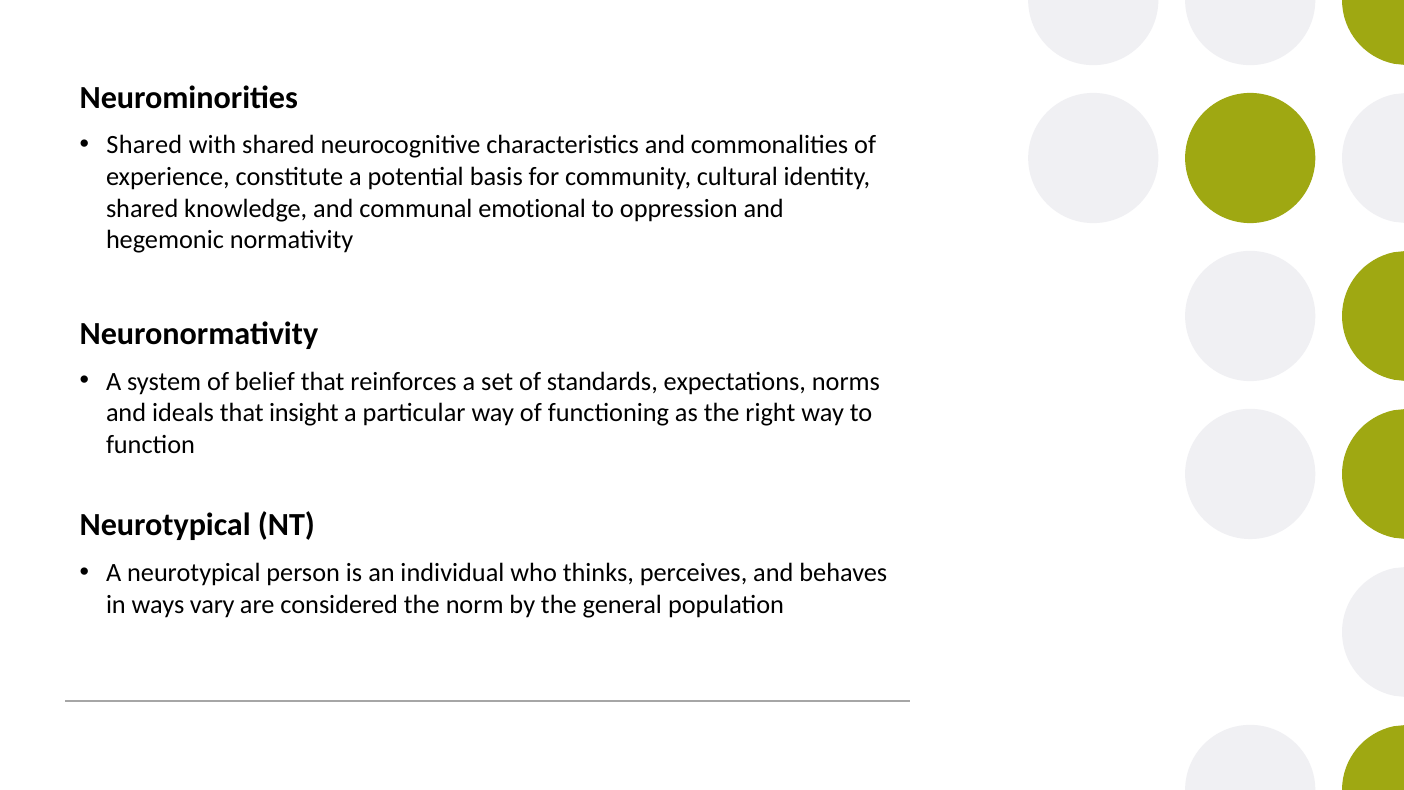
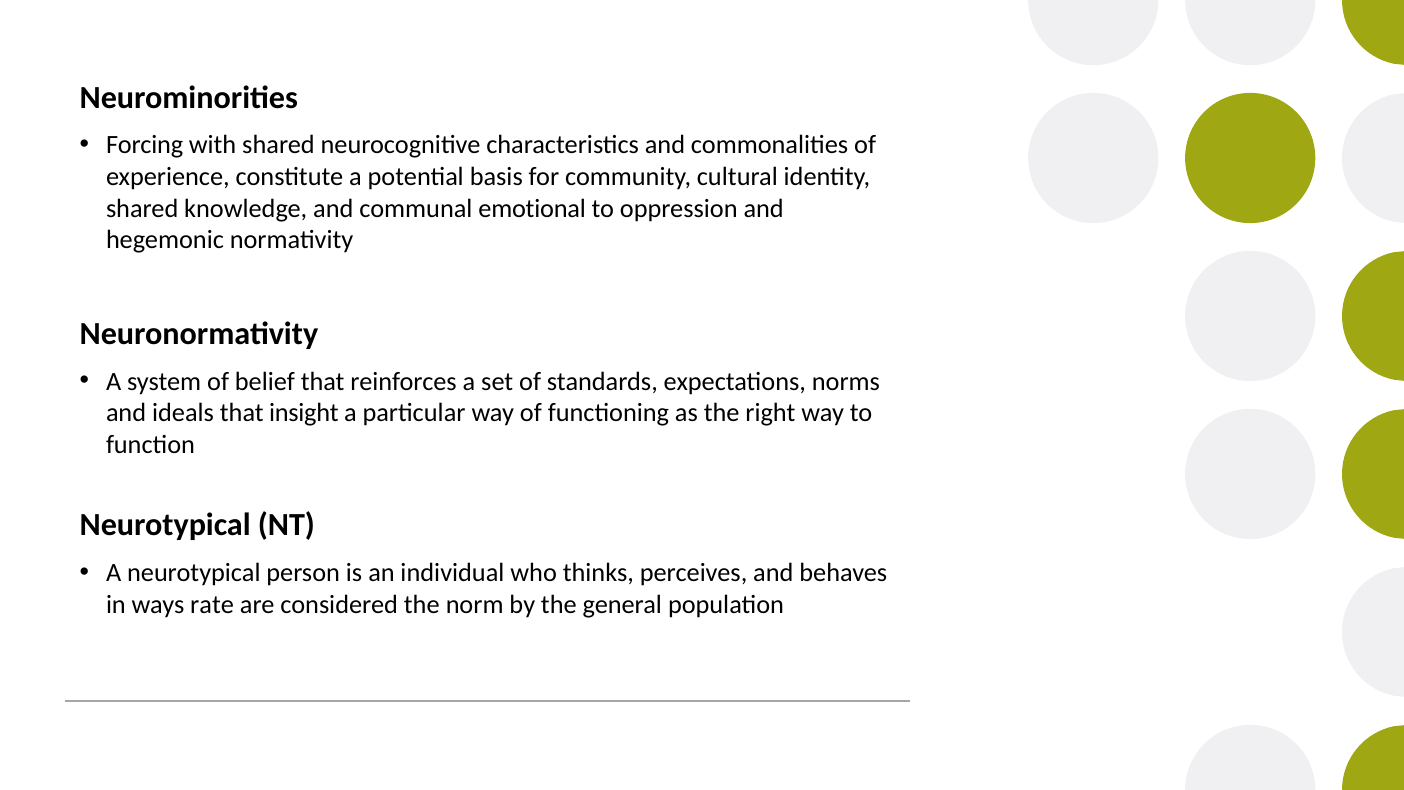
Shared at (144, 145): Shared -> Forcing
vary: vary -> rate
